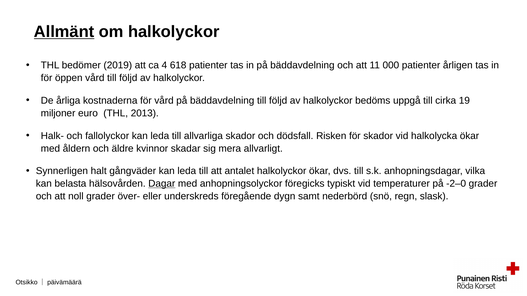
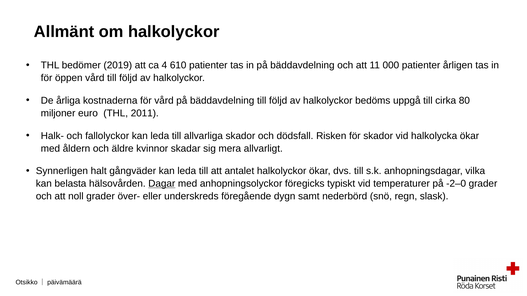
Allmänt underline: present -> none
618: 618 -> 610
19: 19 -> 80
2013: 2013 -> 2011
